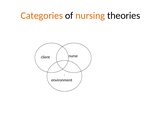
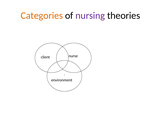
nursing colour: orange -> purple
